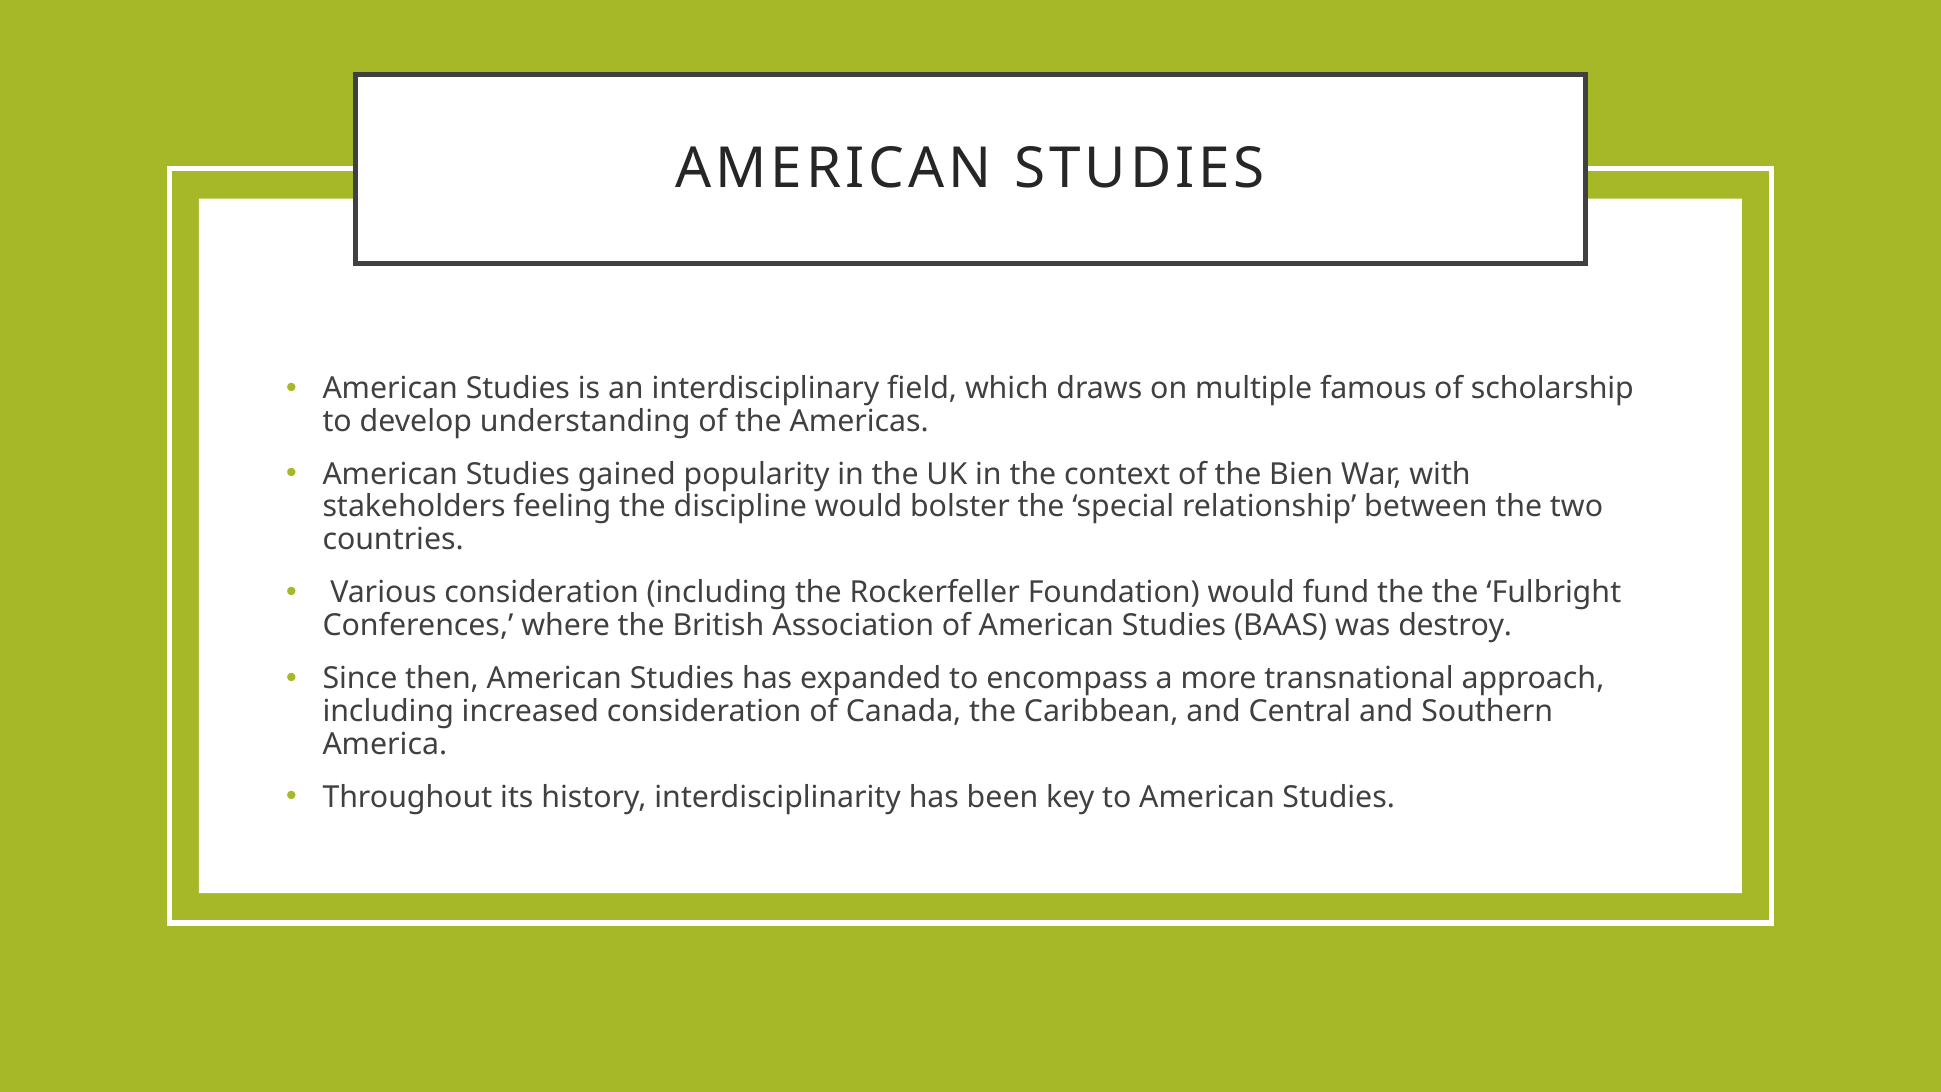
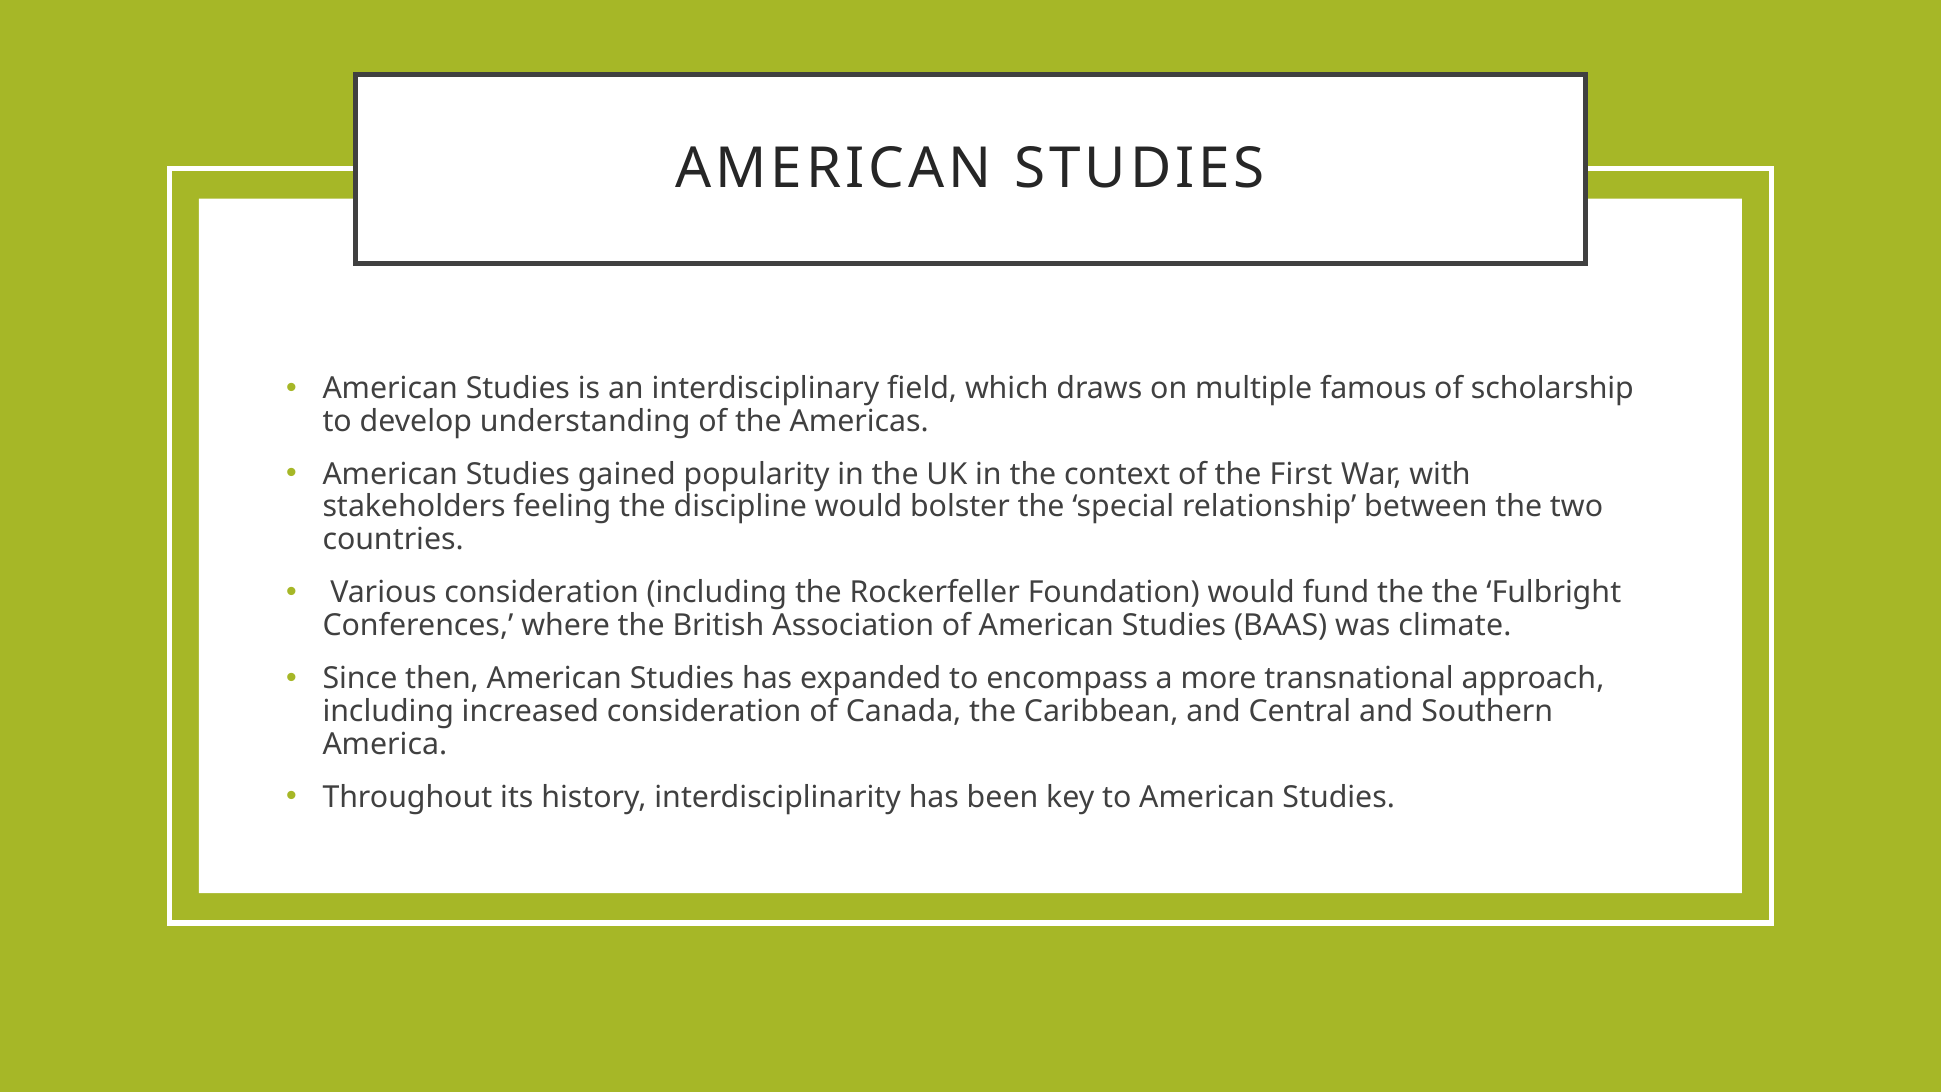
Bien: Bien -> First
destroy: destroy -> climate
